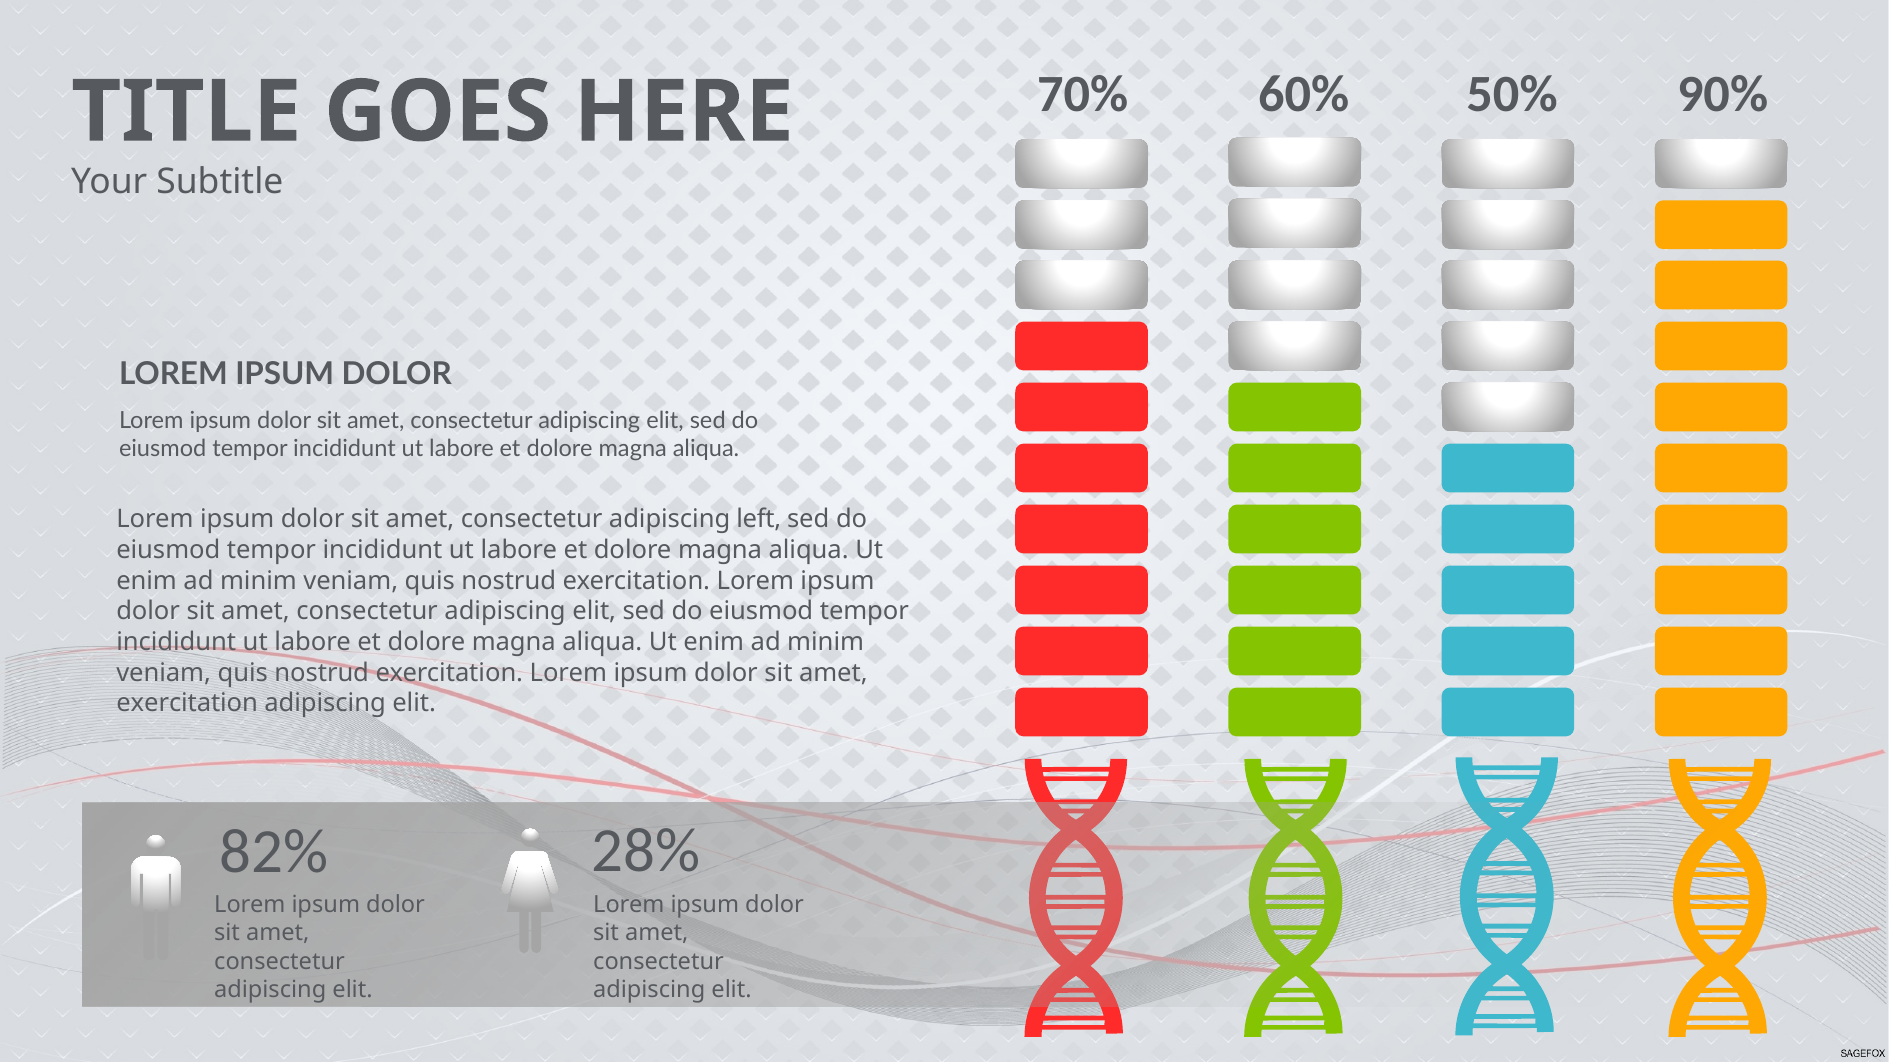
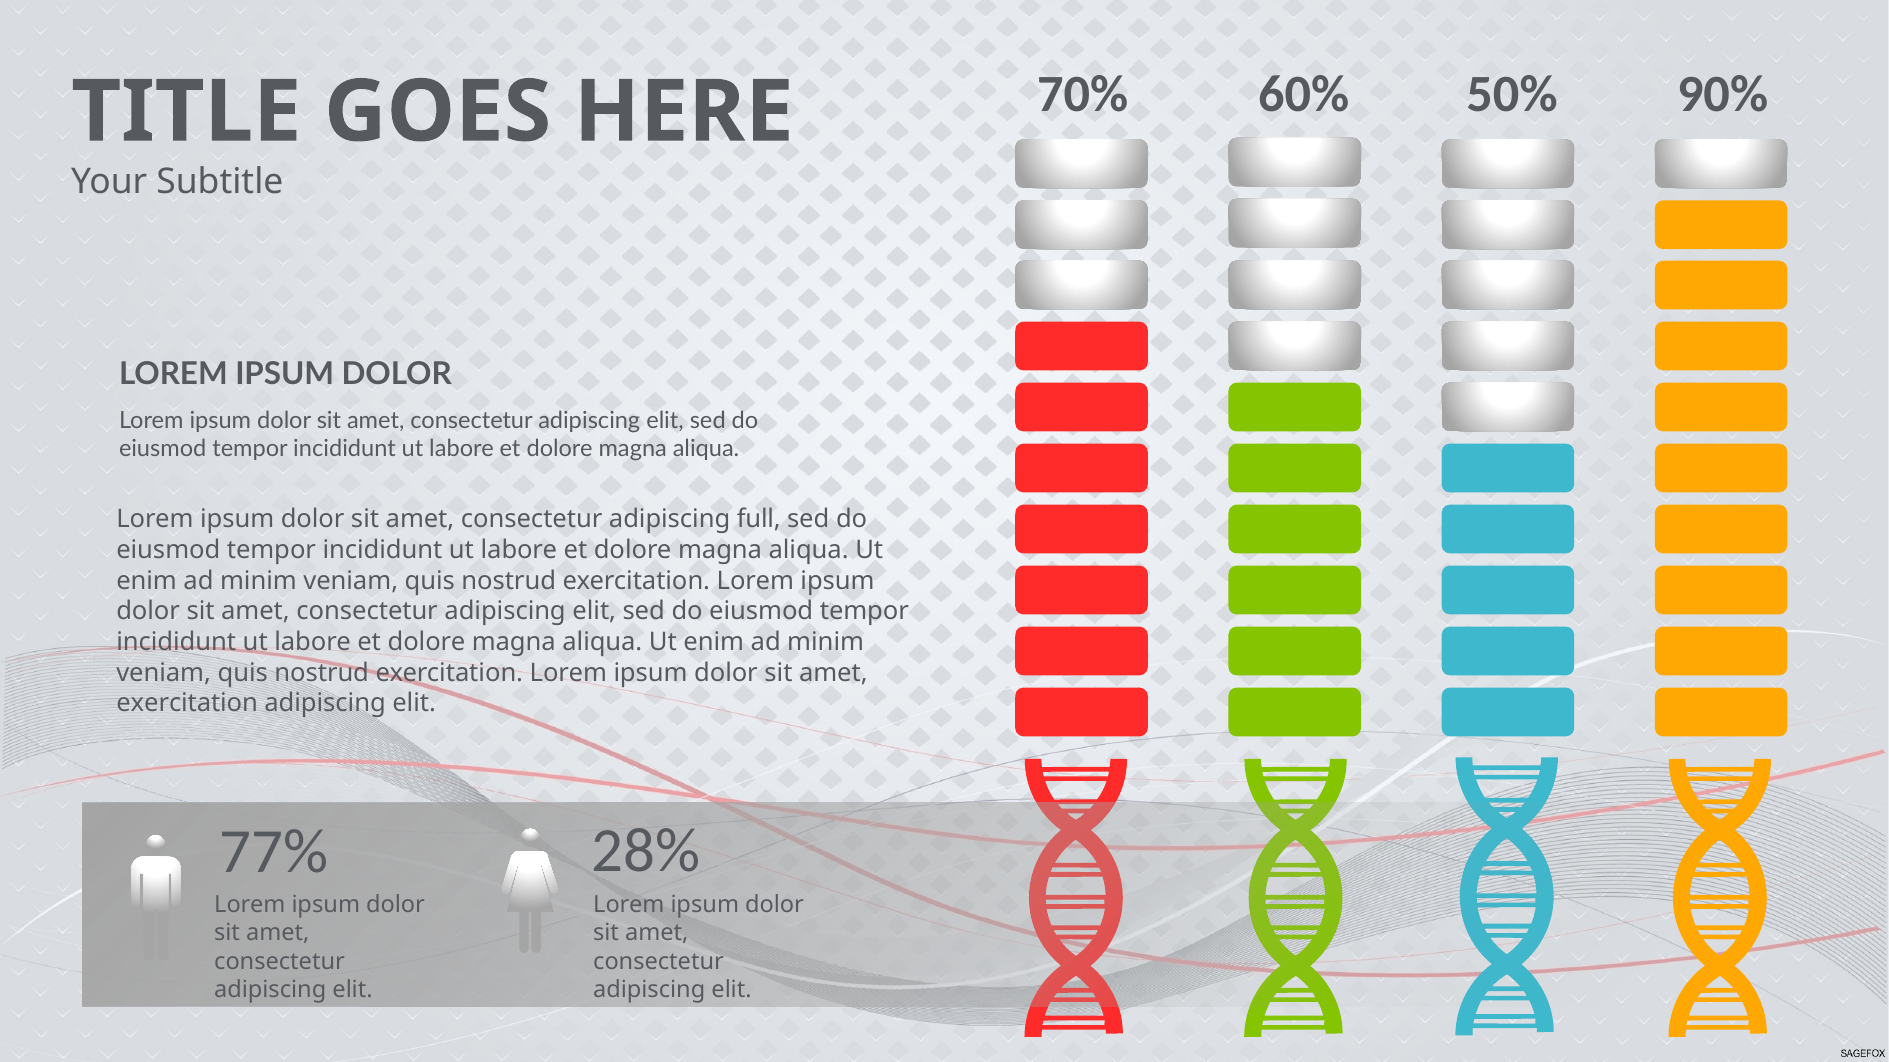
left: left -> full
82%: 82% -> 77%
